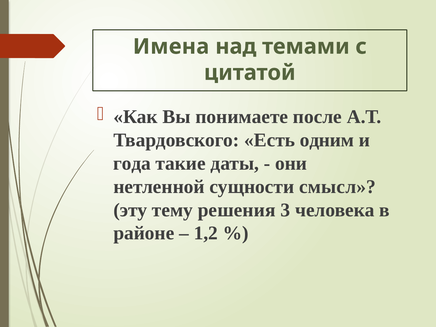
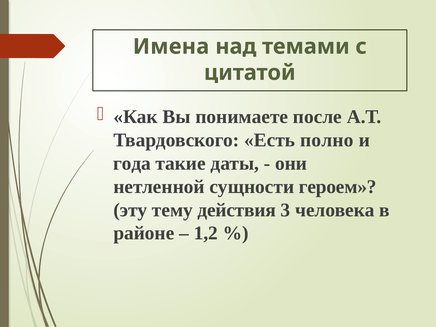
одним: одним -> полно
смысл: смысл -> героем
решения: решения -> действия
